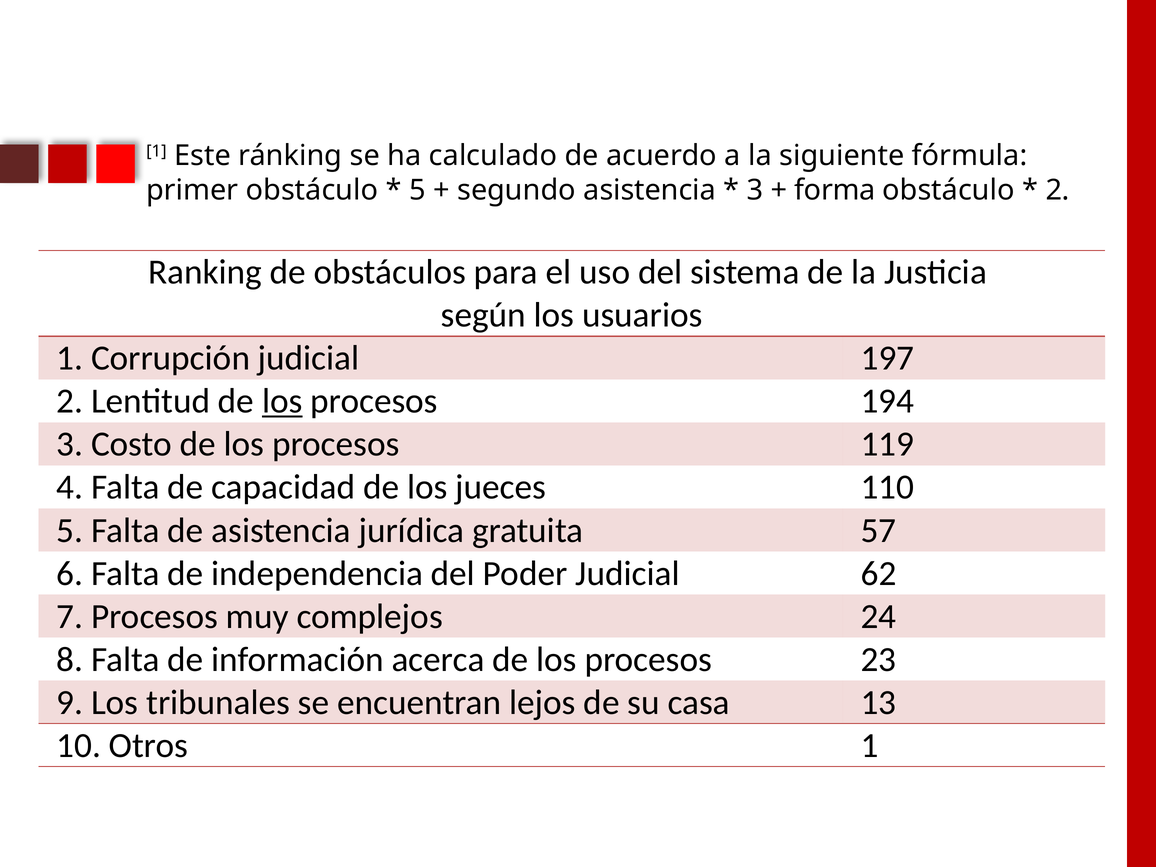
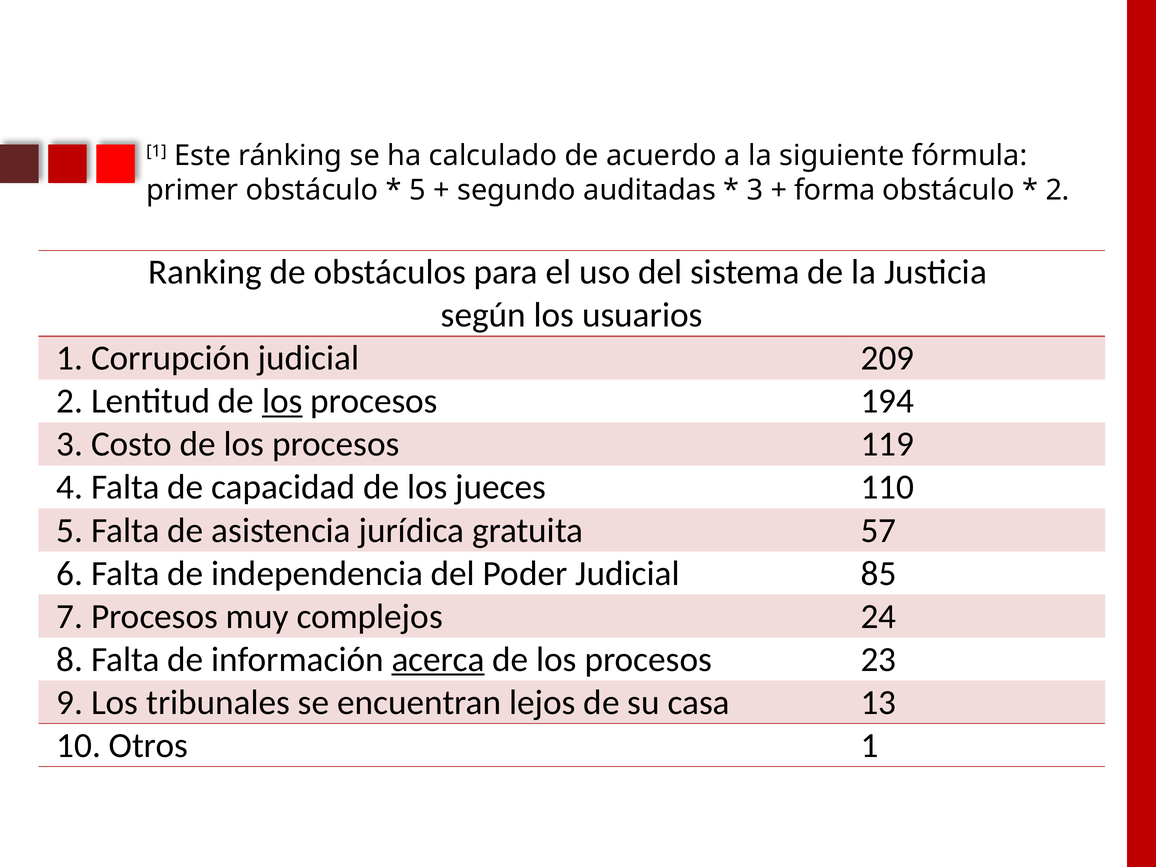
segundo asistencia: asistencia -> auditadas
197: 197 -> 209
62: 62 -> 85
acerca underline: none -> present
